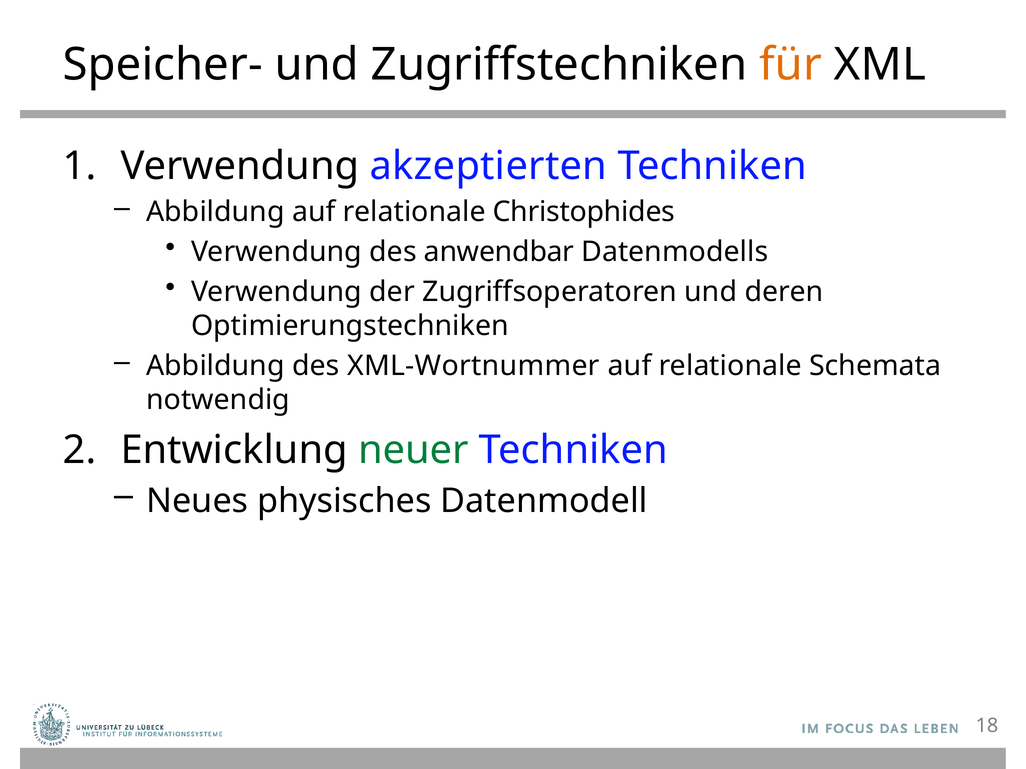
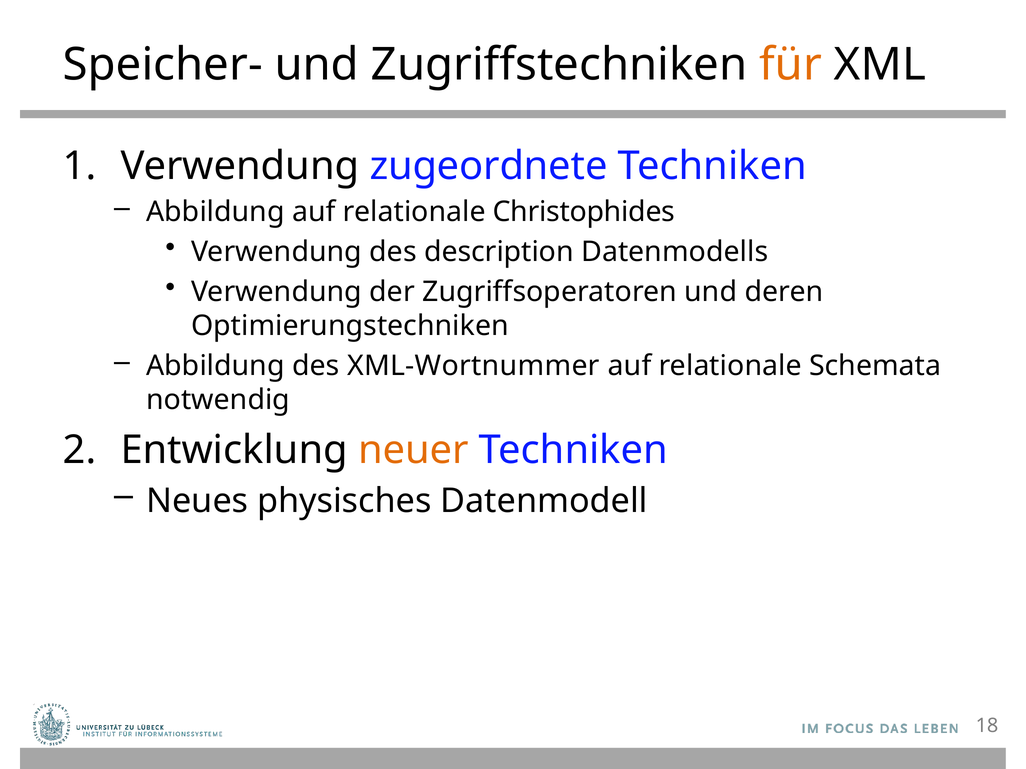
akzeptierten: akzeptierten -> zugeordnete
anwendbar: anwendbar -> description
neuer colour: green -> orange
